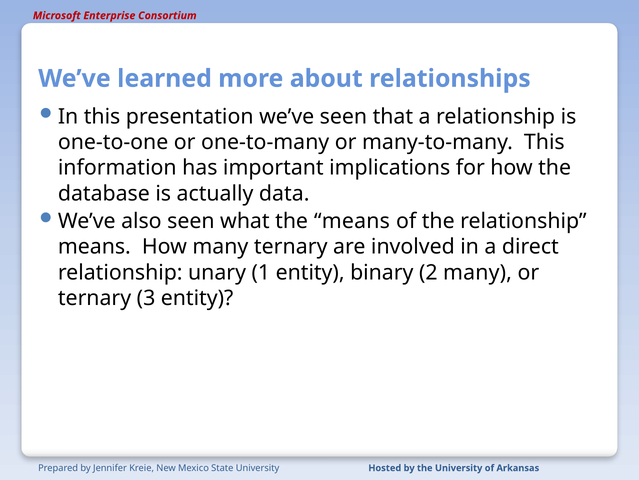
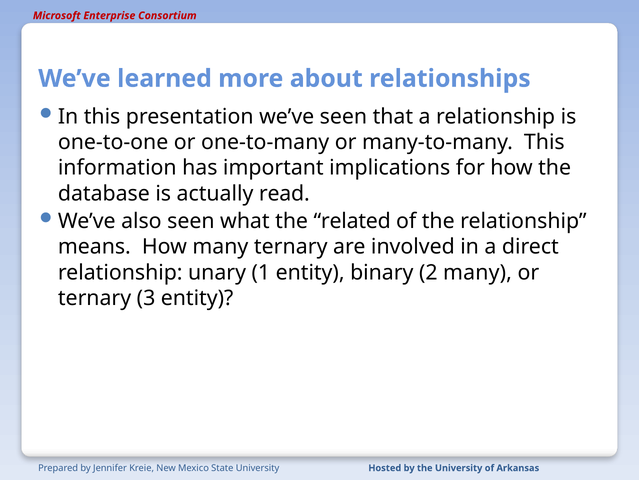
data: data -> read
the means: means -> related
